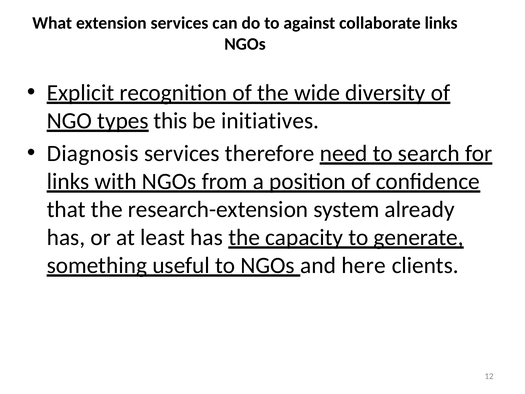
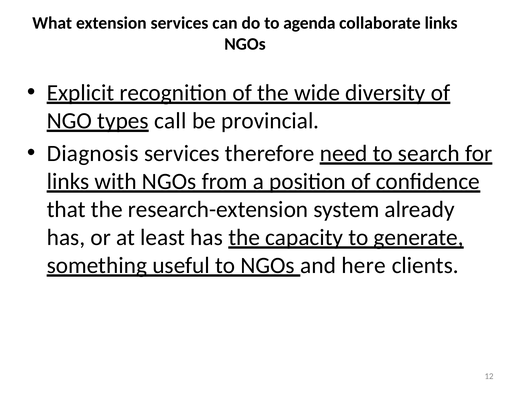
against: against -> agenda
this: this -> call
initiatives: initiatives -> provincial
